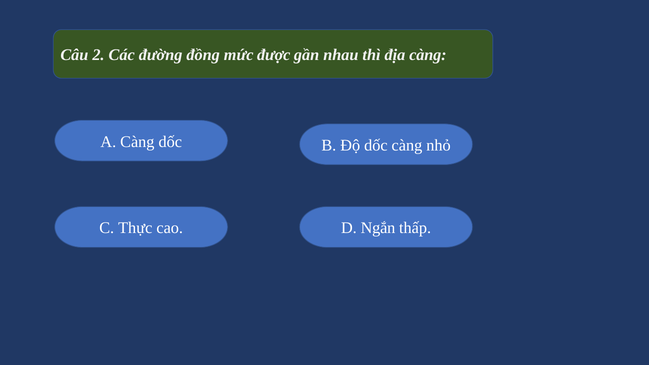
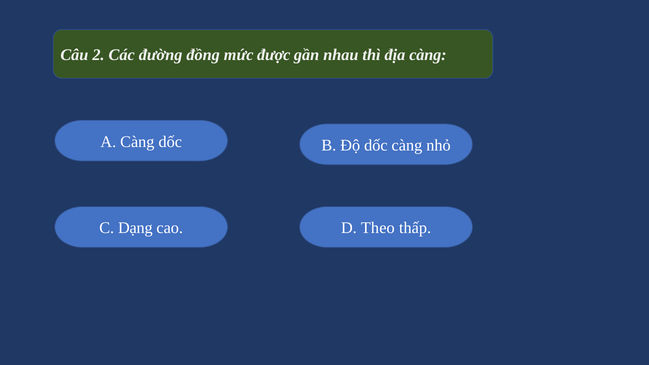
Thực: Thực -> Dạng
Ngắn: Ngắn -> Theo
